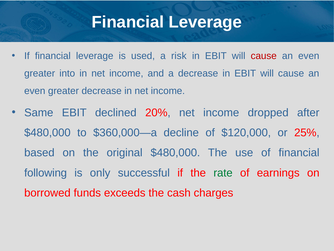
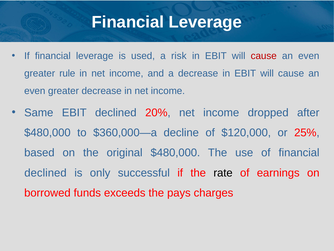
into: into -> rule
following at (46, 172): following -> declined
rate colour: green -> black
cash: cash -> pays
